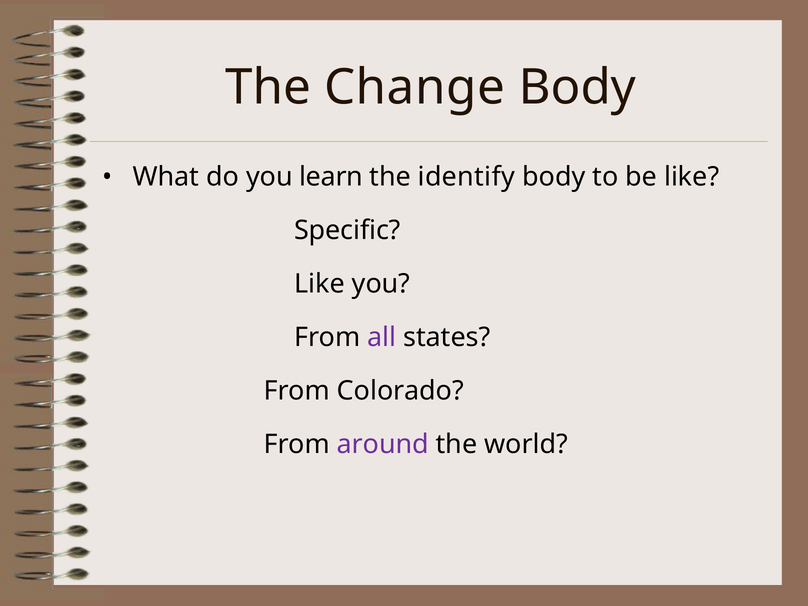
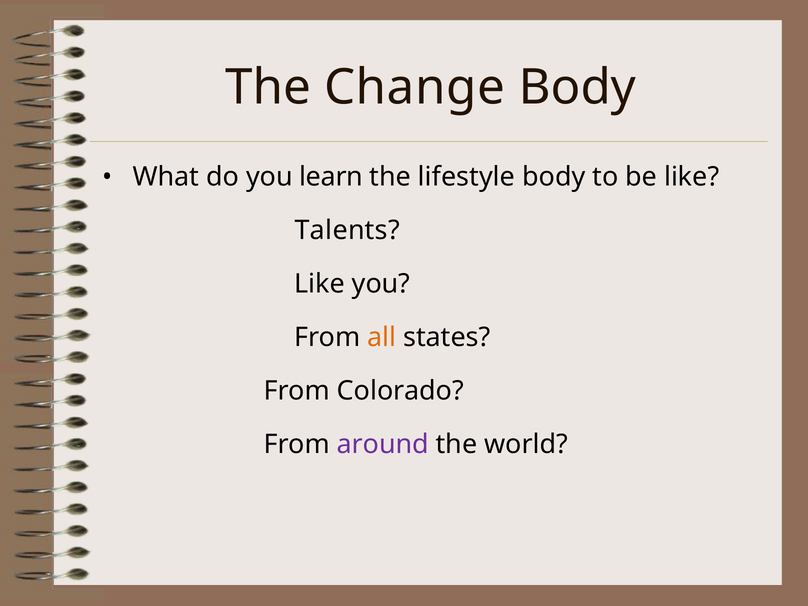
identify: identify -> lifestyle
Specific: Specific -> Talents
all colour: purple -> orange
